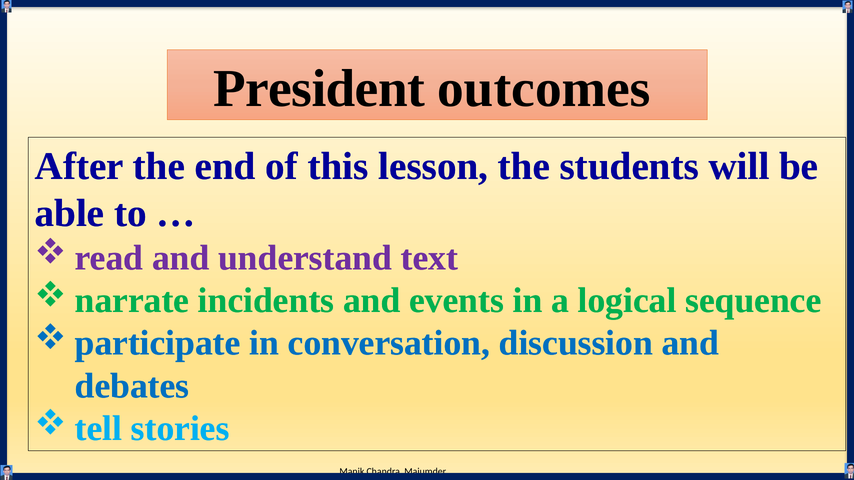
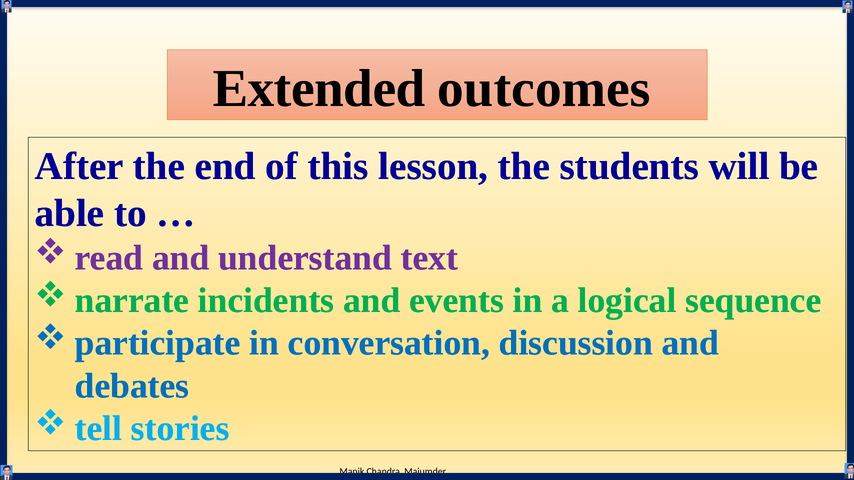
President: President -> Extended
